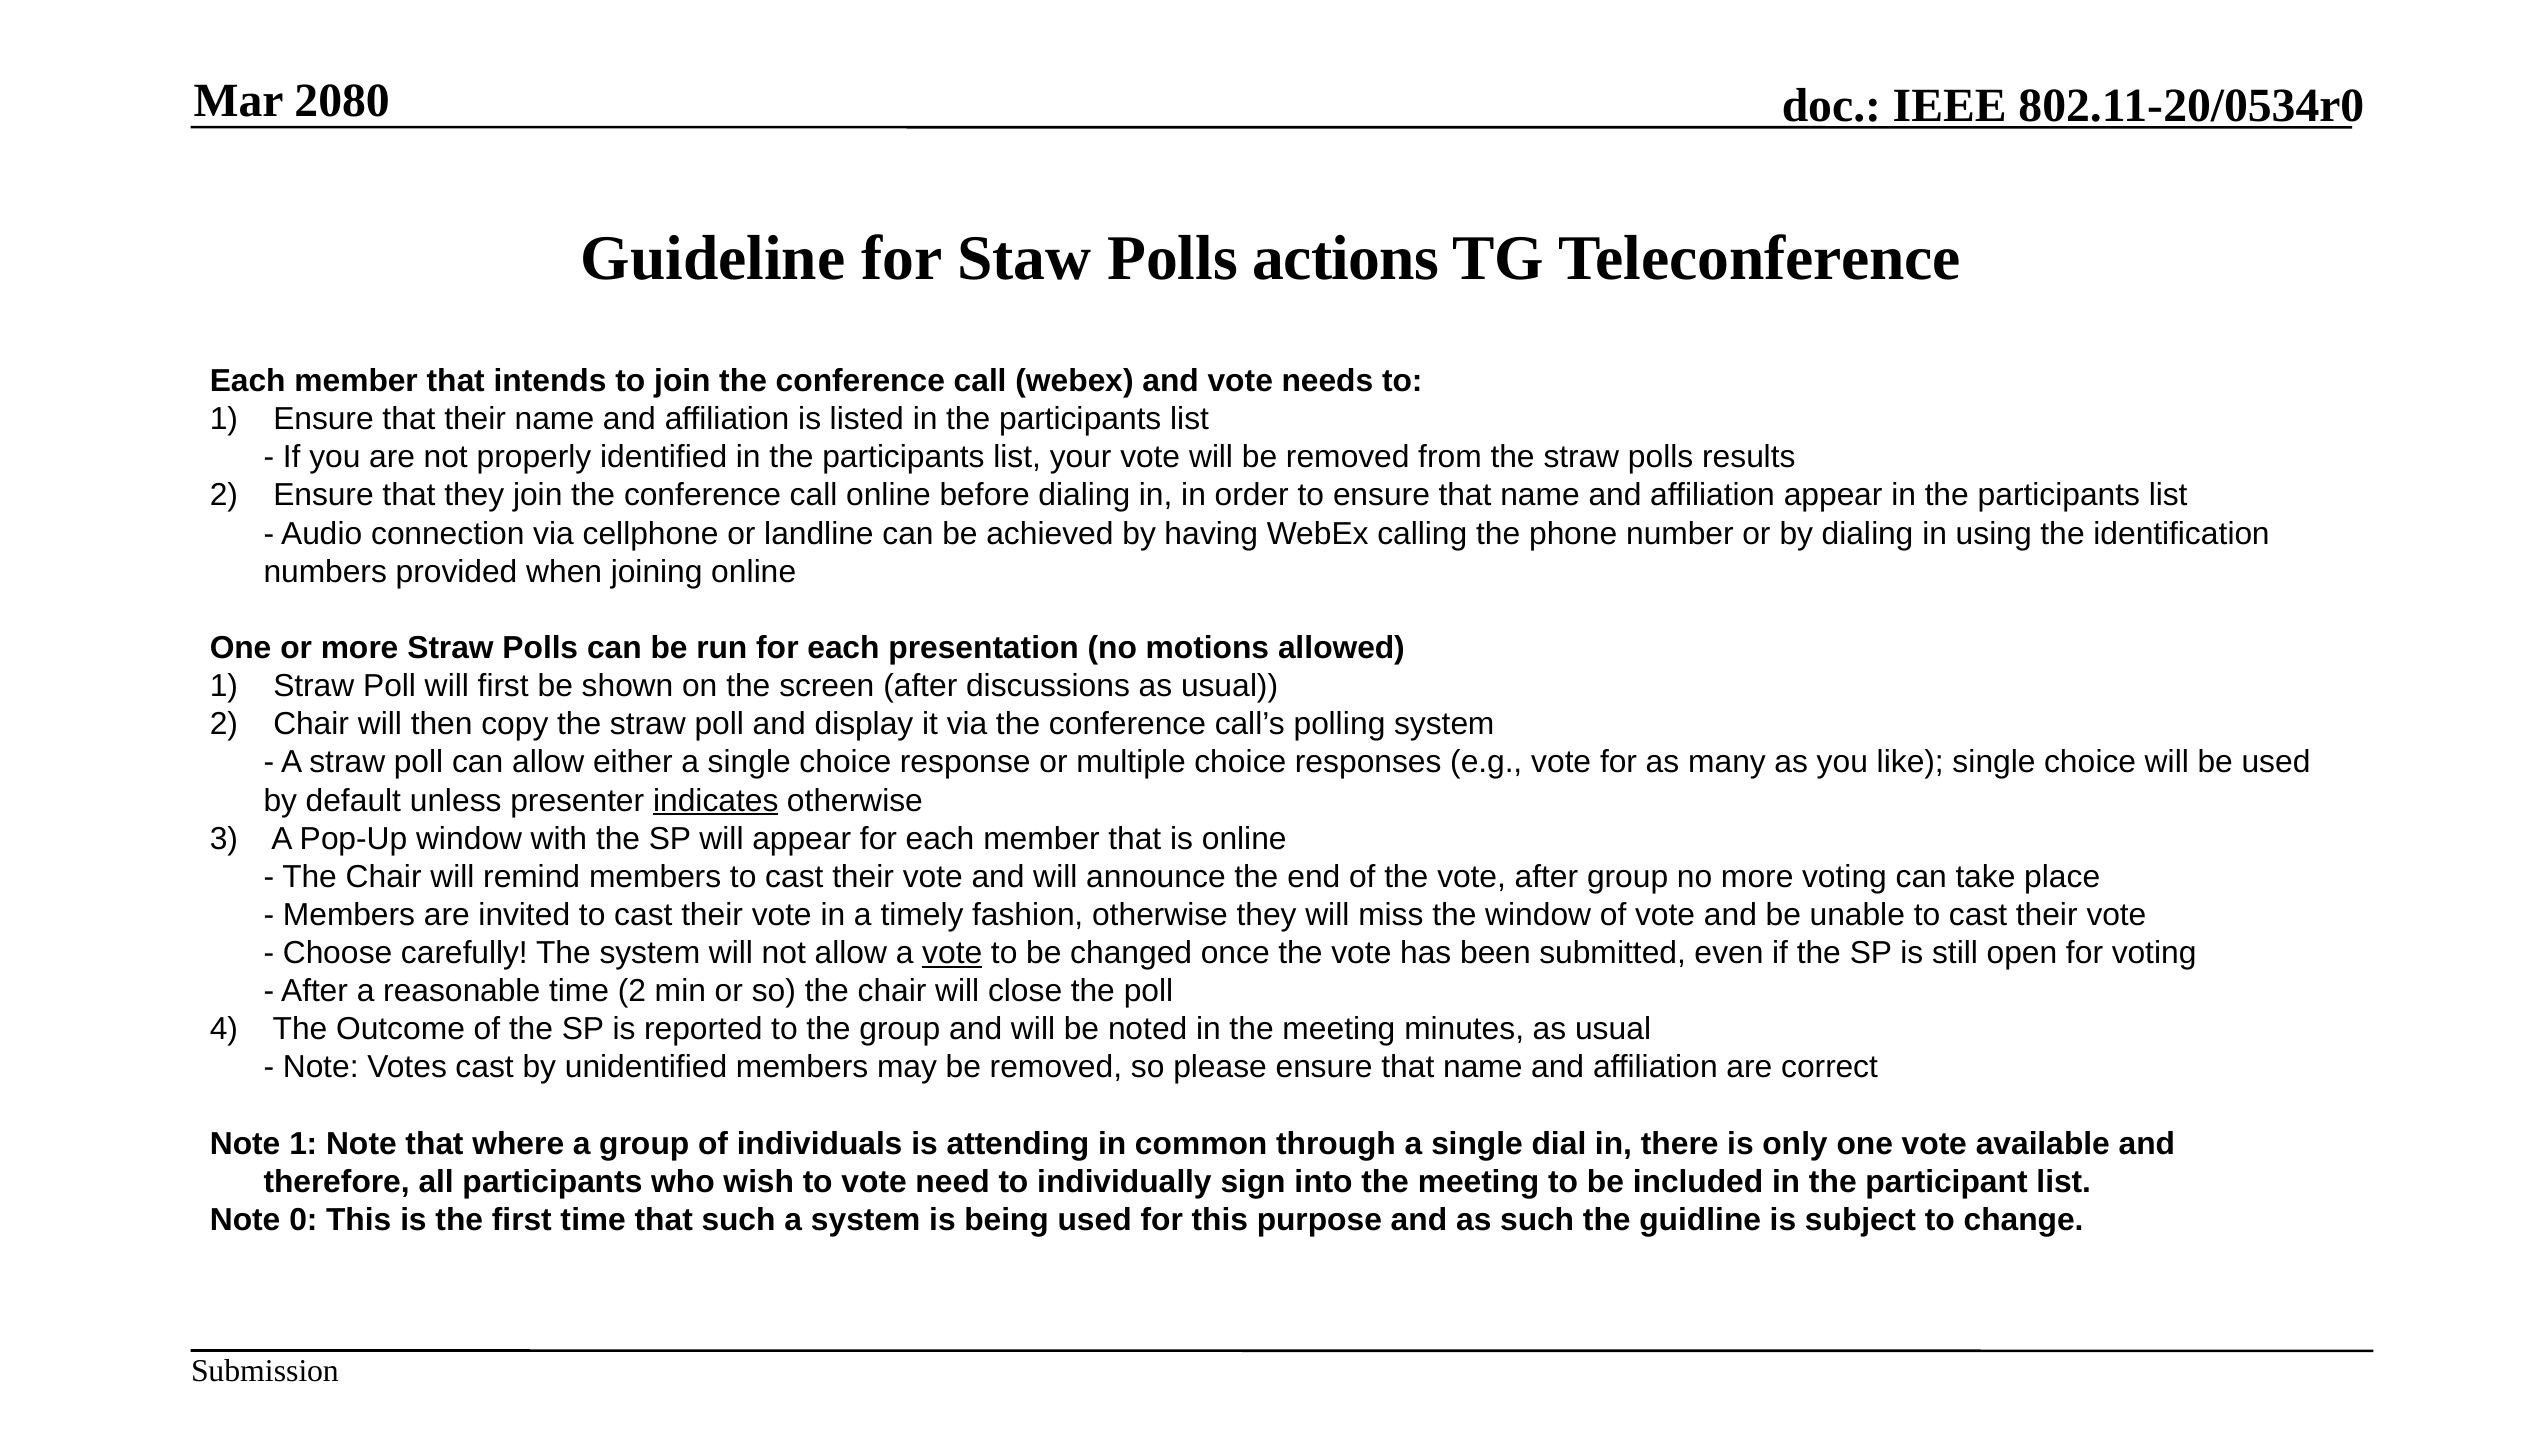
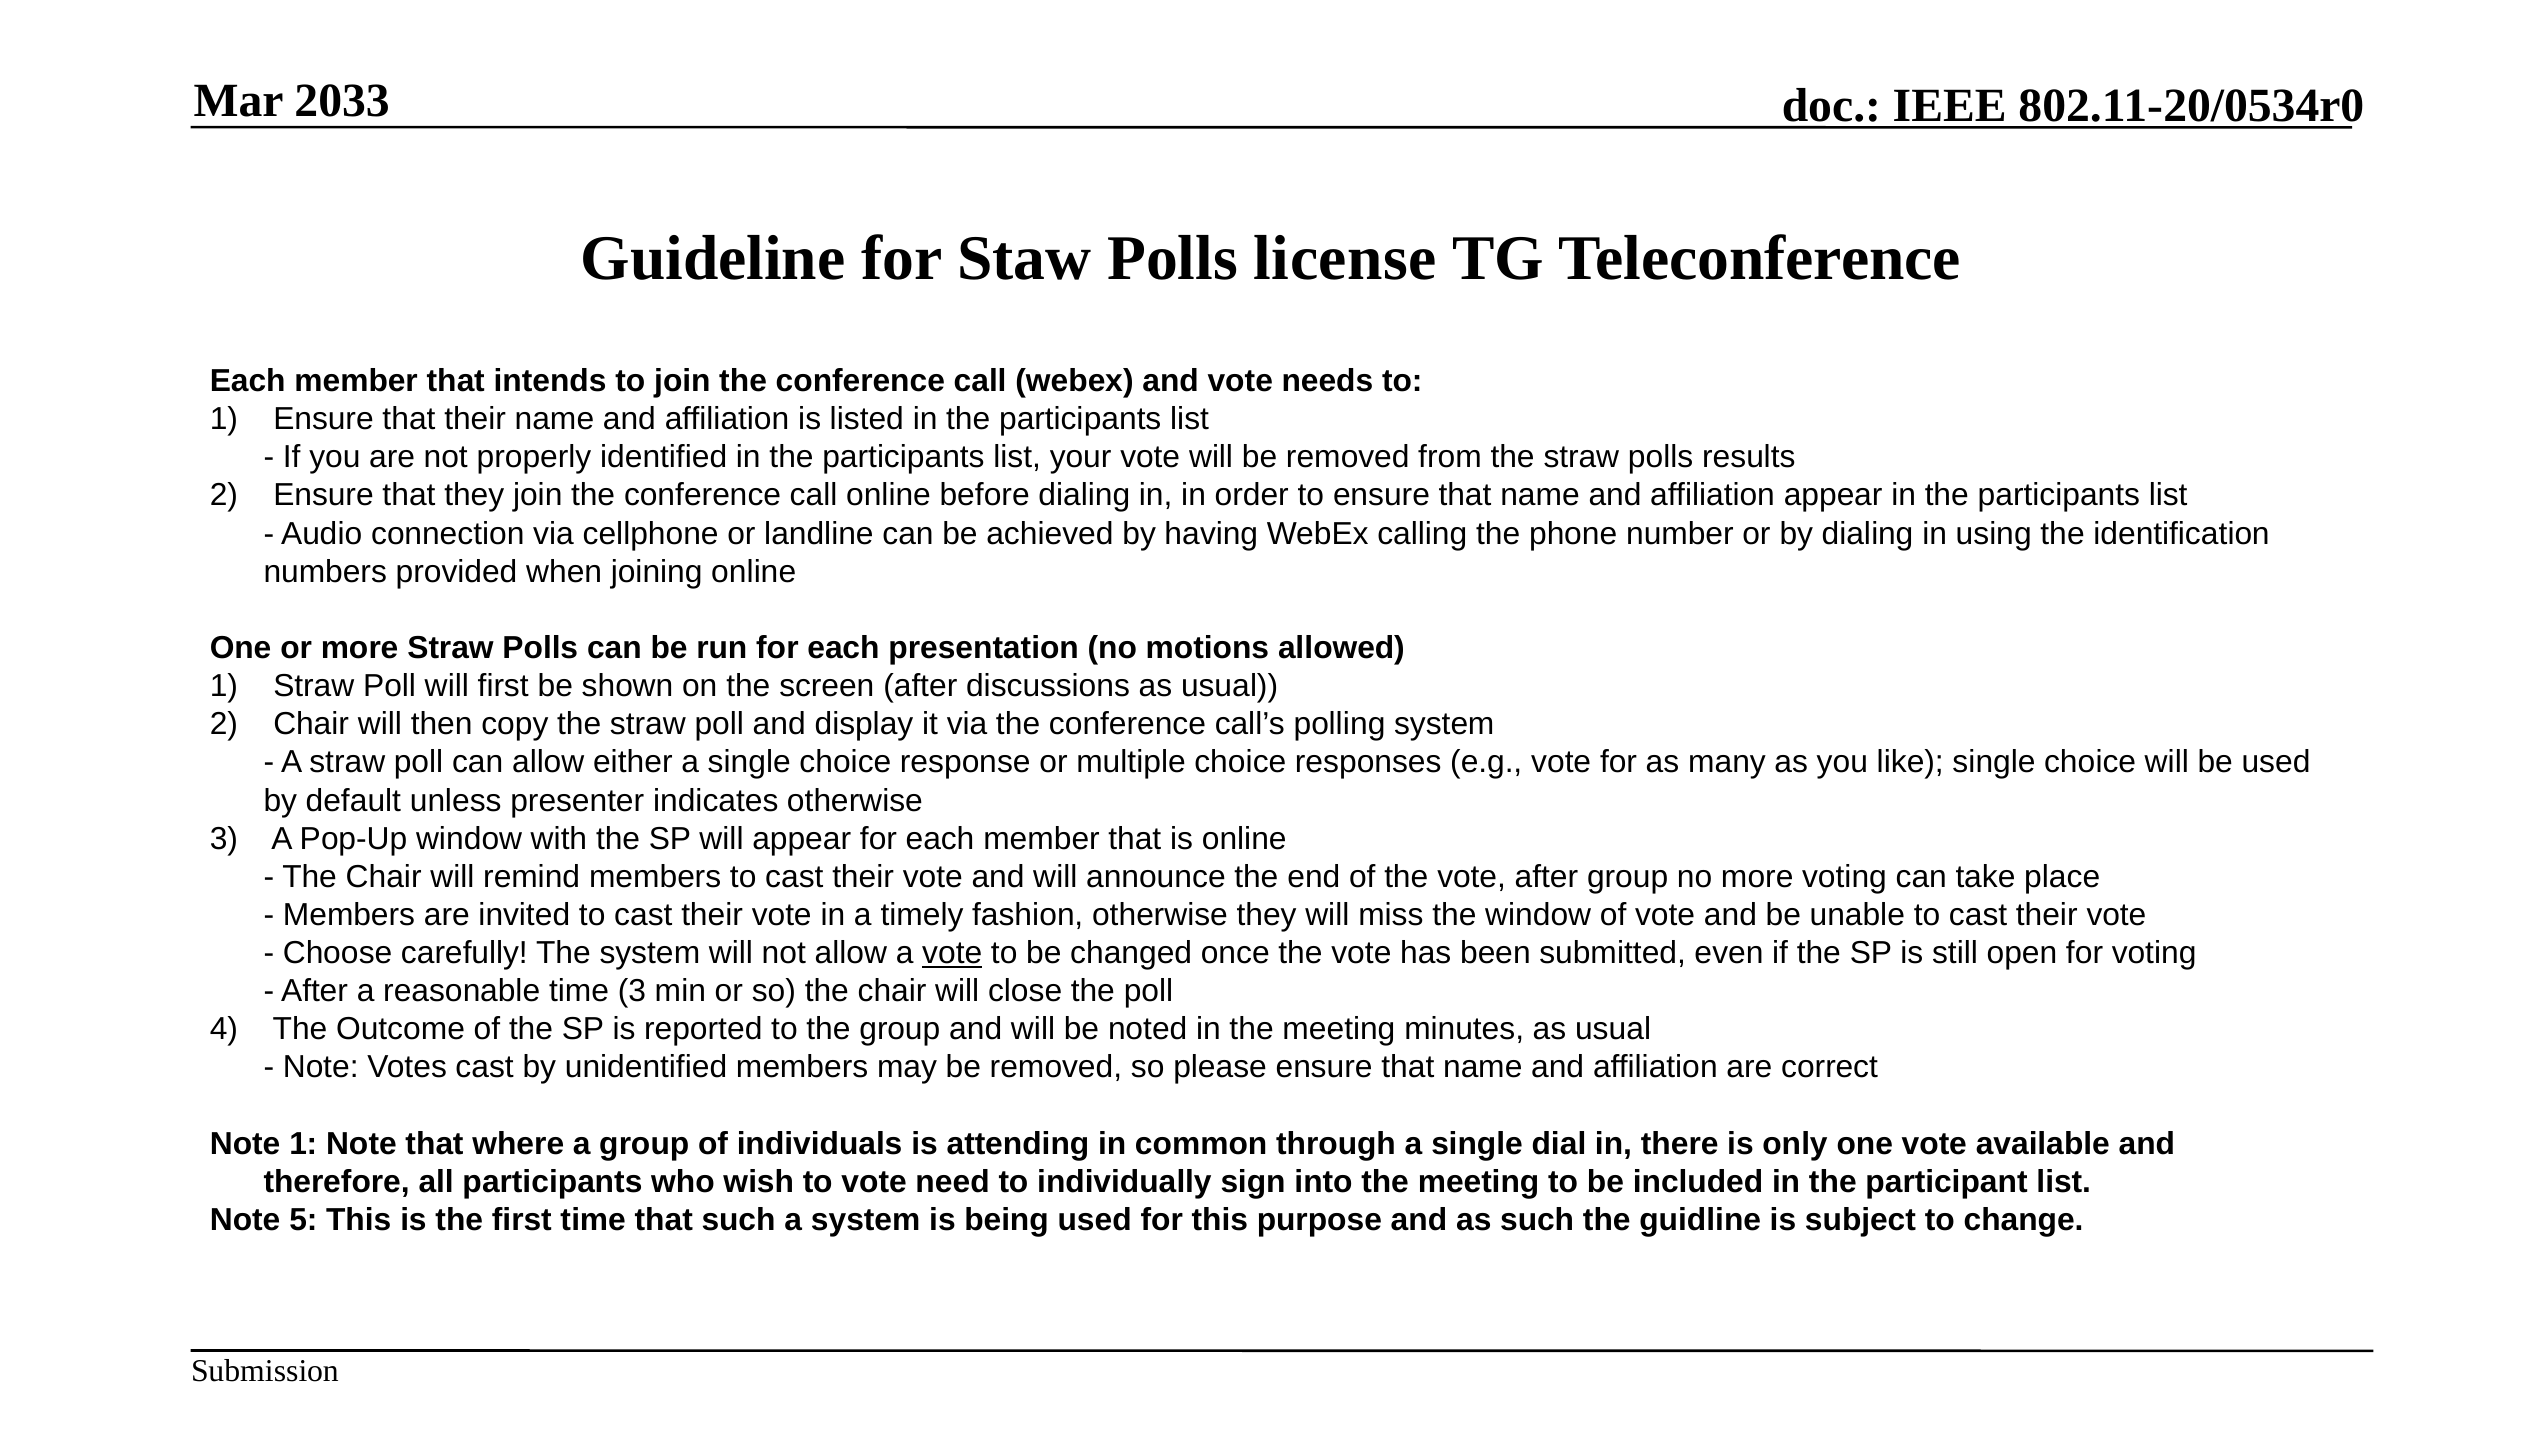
2080: 2080 -> 2033
actions: actions -> license
indicates underline: present -> none
time 2: 2 -> 3
0: 0 -> 5
